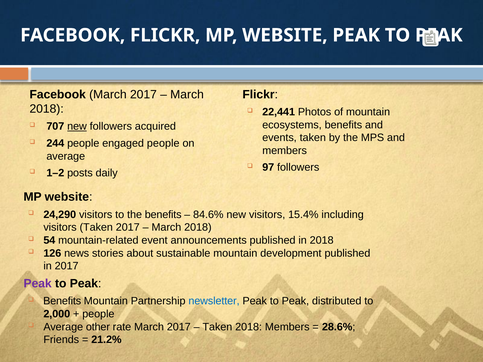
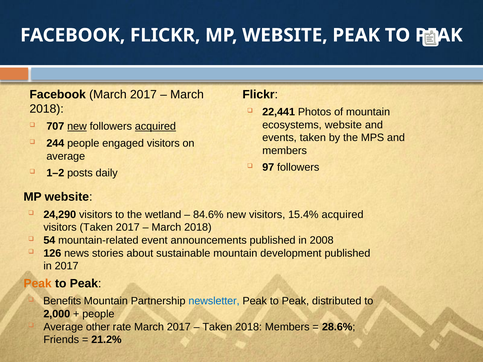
ecosystems benefits: benefits -> website
acquired at (155, 127) underline: none -> present
engaged people: people -> visitors
the benefits: benefits -> wetland
15.4% including: including -> acquired
in 2018: 2018 -> 2008
Peak at (38, 284) colour: purple -> orange
